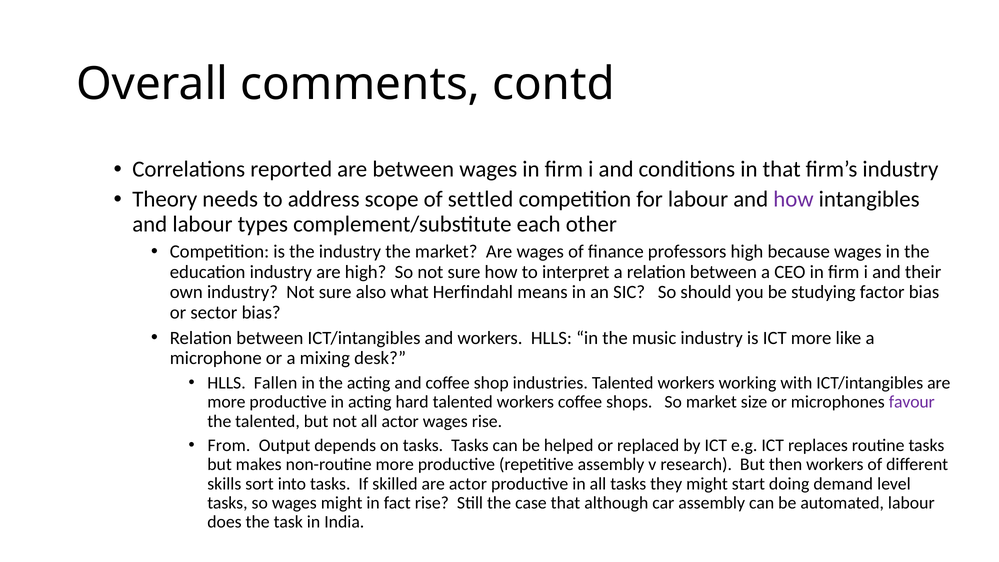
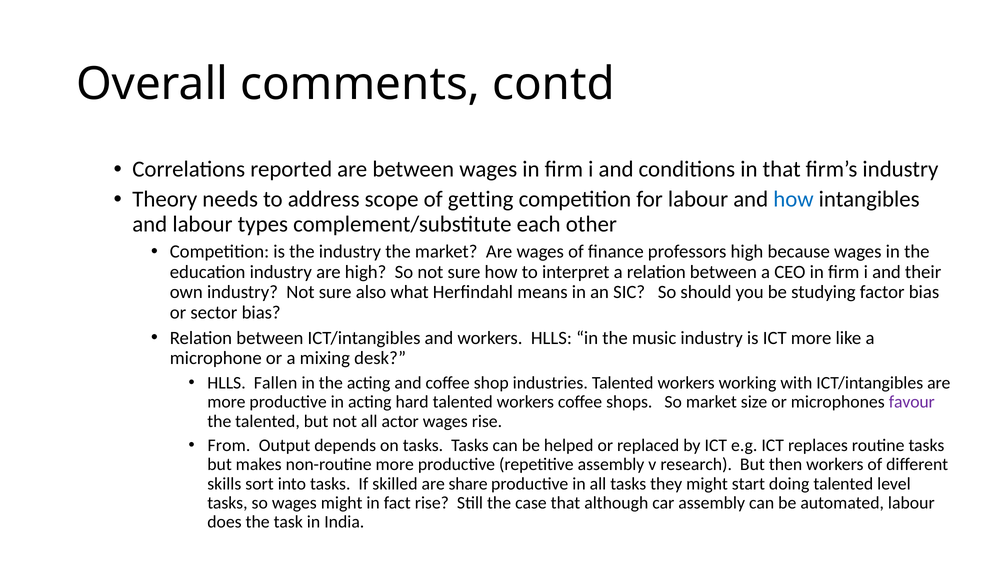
settled: settled -> getting
how at (793, 199) colour: purple -> blue
are actor: actor -> share
doing demand: demand -> talented
